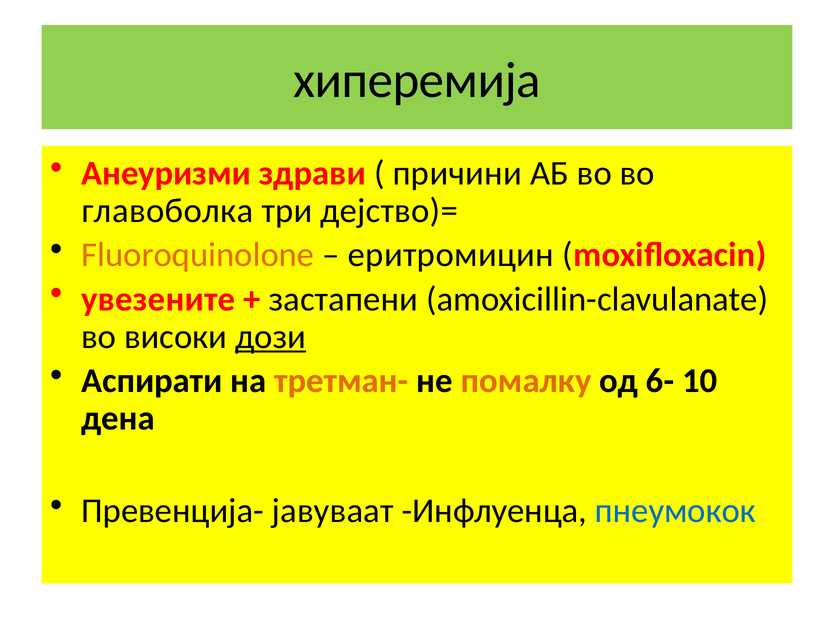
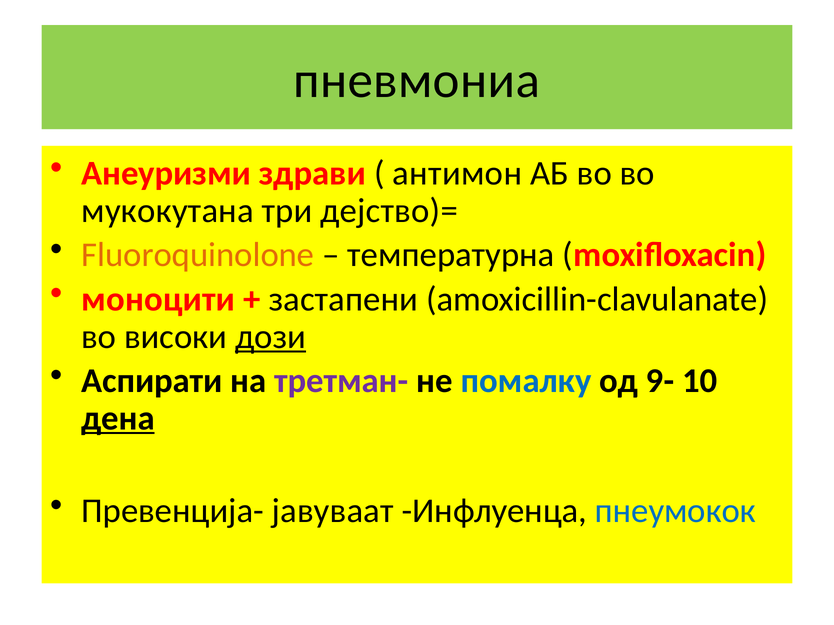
хиперемија: хиперемија -> пневмониа
причини: причини -> антимон
главоболка: главоболка -> мукокутана
еритромицин: еритромицин -> температурна
увезените: увезените -> моноцити
третман- colour: orange -> purple
помалку colour: orange -> blue
6-: 6- -> 9-
дена underline: none -> present
